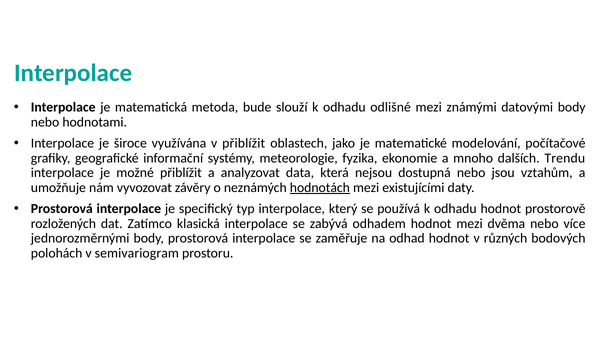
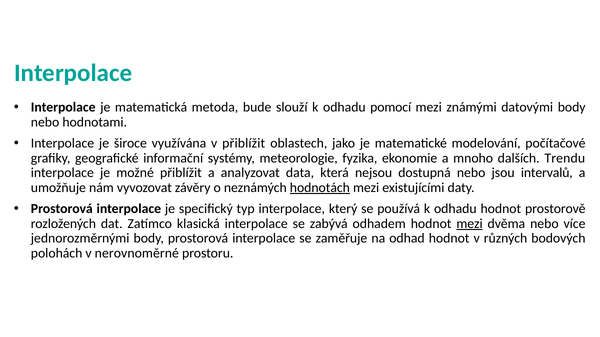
odlišné: odlišné -> pomocí
vztahům: vztahům -> intervalů
mezi at (470, 224) underline: none -> present
semivariogram: semivariogram -> nerovnoměrné
